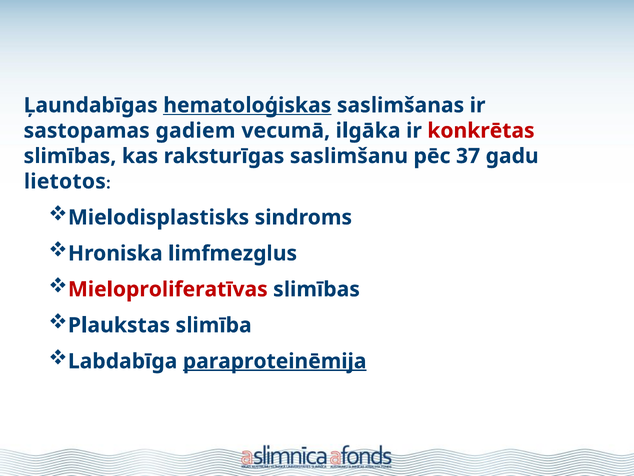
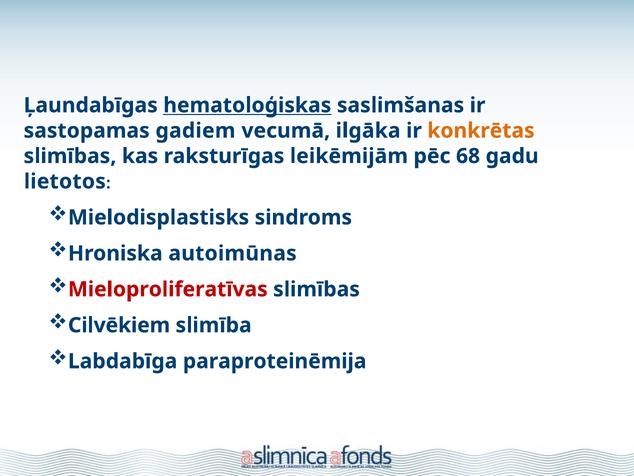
konkrētas colour: red -> orange
saslimšanu: saslimšanu -> leikēmijām
37: 37 -> 68
limfmezglus: limfmezglus -> autoimūnas
Plaukstas: Plaukstas -> Cilvēkiem
paraproteinēmija underline: present -> none
